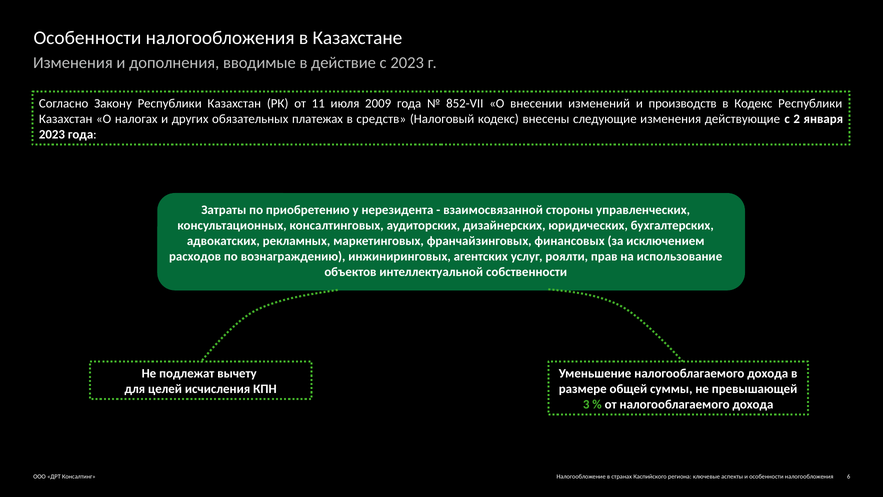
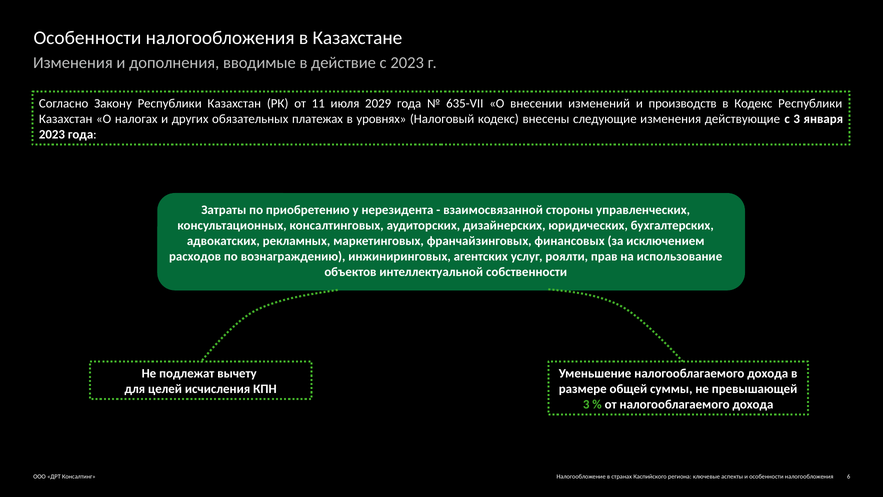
2009: 2009 -> 2029
852-VII: 852-VII -> 635-VII
средств: средств -> уровнях
с 2: 2 -> 3
